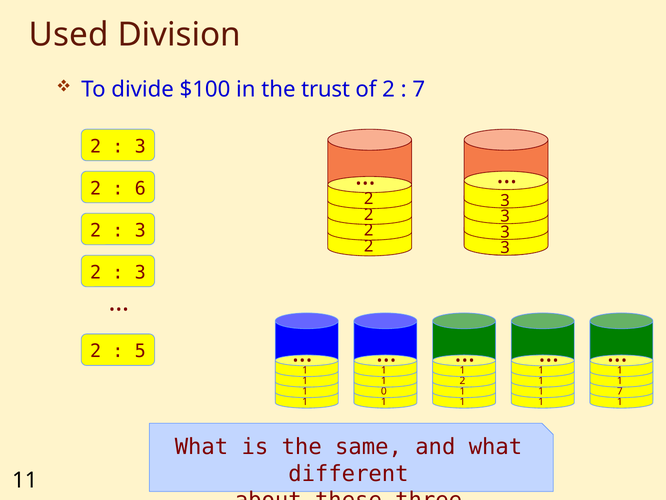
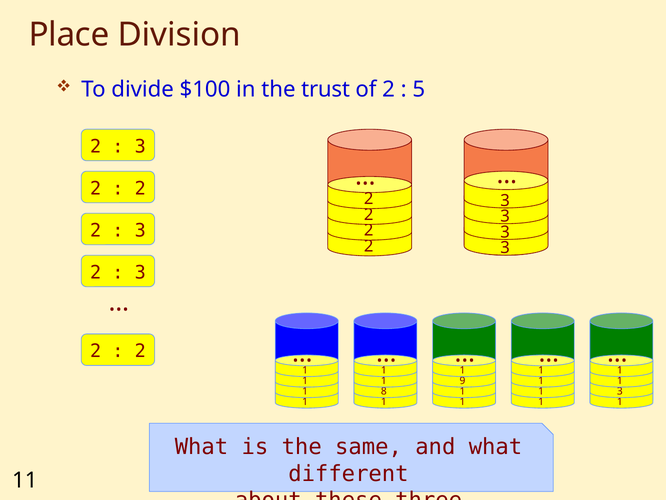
Used: Used -> Place
7 at (419, 90): 7 -> 5
6 at (140, 188): 6 -> 2
5 at (140, 351): 5 -> 2
2 at (462, 380): 2 -> 9
0: 0 -> 8
1 7: 7 -> 3
